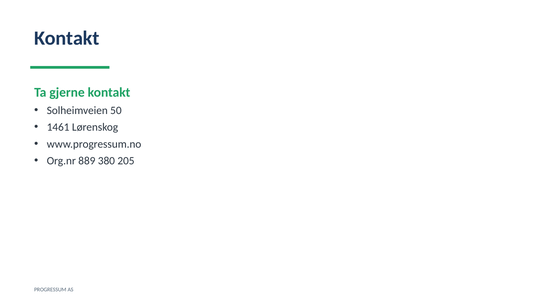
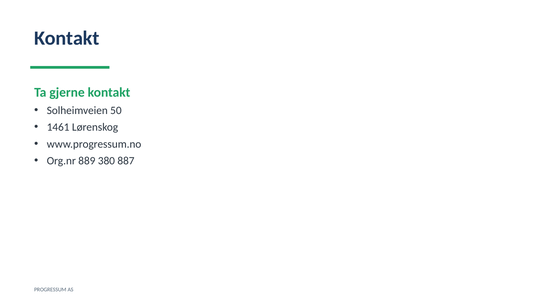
205: 205 -> 887
